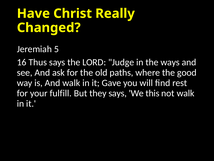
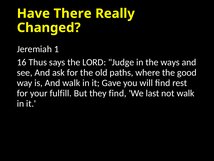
Christ: Christ -> There
5: 5 -> 1
they says: says -> find
this: this -> last
